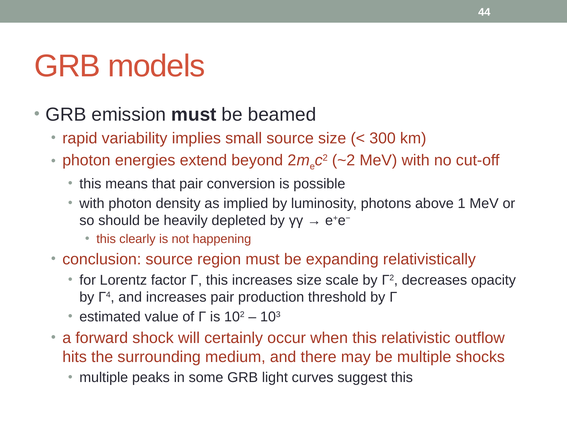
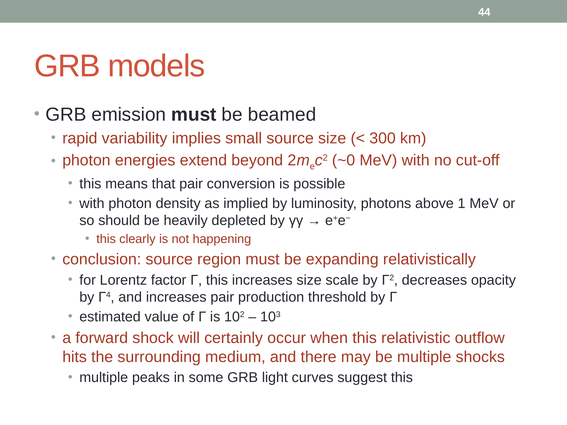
~2: ~2 -> ~0
